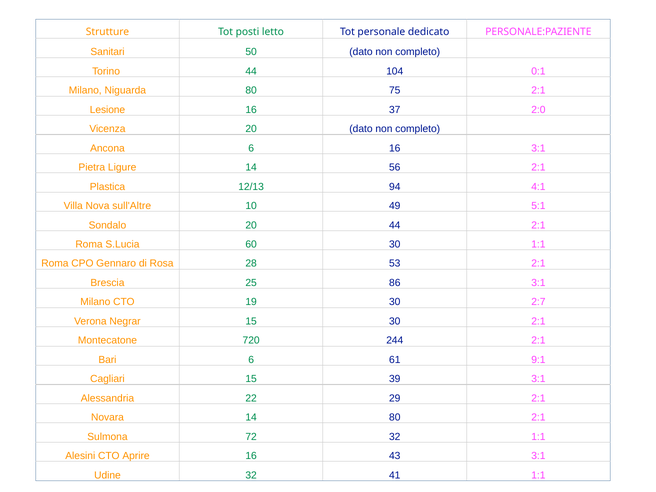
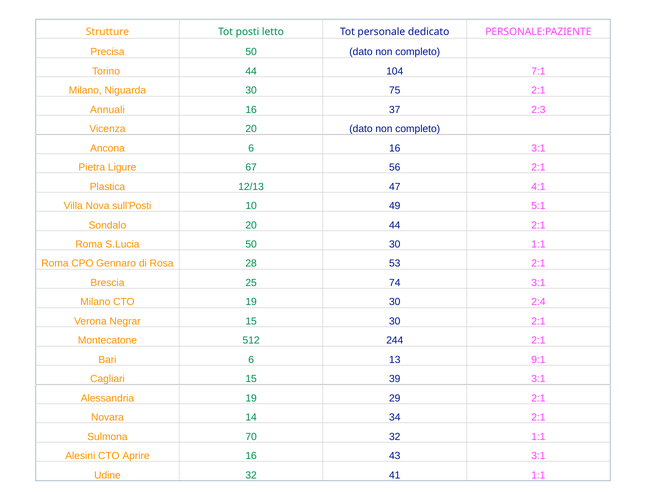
Sanitari: Sanitari -> Precisa
0:1: 0:1 -> 7:1
Niguarda 80: 80 -> 30
Lesione: Lesione -> Annuali
2:0: 2:0 -> 2:3
Ligure 14: 14 -> 67
94: 94 -> 47
sull'Altre: sull'Altre -> sull'Posti
S.Lucia 60: 60 -> 50
86: 86 -> 74
2:7: 2:7 -> 2:4
720: 720 -> 512
61: 61 -> 13
Alessandria 22: 22 -> 19
14 80: 80 -> 34
72: 72 -> 70
